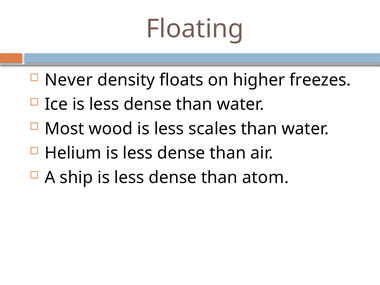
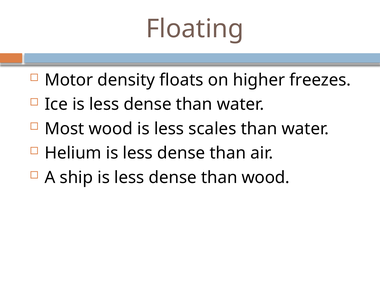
Never: Never -> Motor
than atom: atom -> wood
